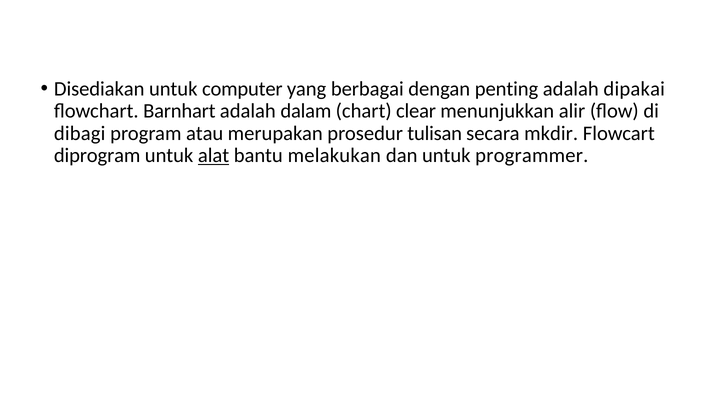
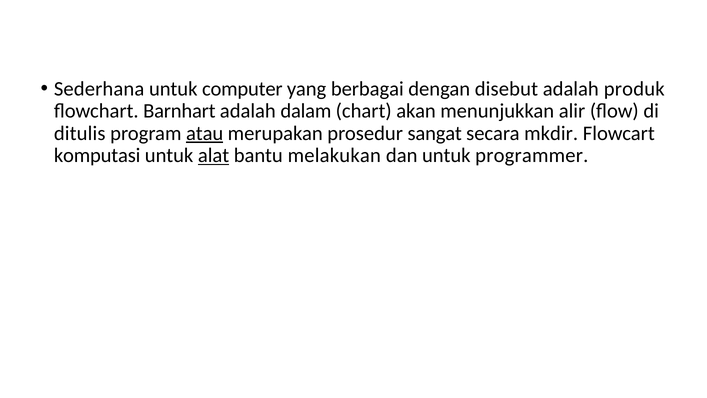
Disediakan: Disediakan -> Sederhana
penting: penting -> disebut
dipakai: dipakai -> produk
clear: clear -> akan
dibagi: dibagi -> ditulis
atau underline: none -> present
tulisan: tulisan -> sangat
diprogram: diprogram -> komputasi
